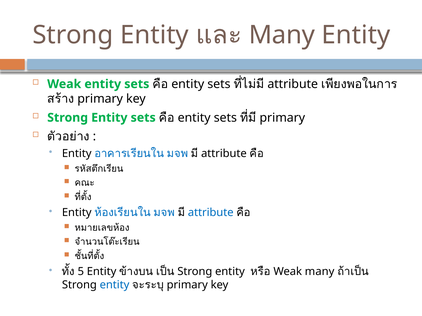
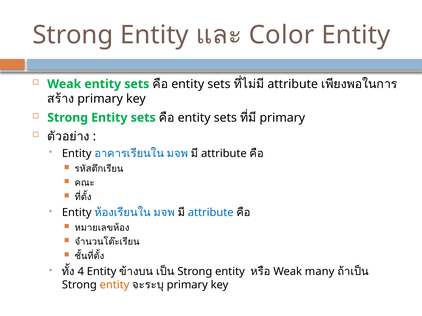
Many at (282, 35): Many -> Color
5: 5 -> 4
entity at (115, 285) colour: blue -> orange
